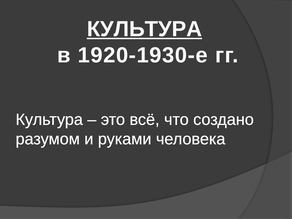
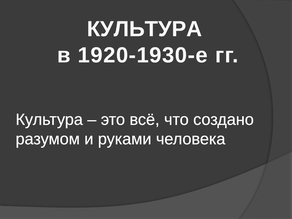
КУЛЬТУРА at (144, 29) underline: present -> none
